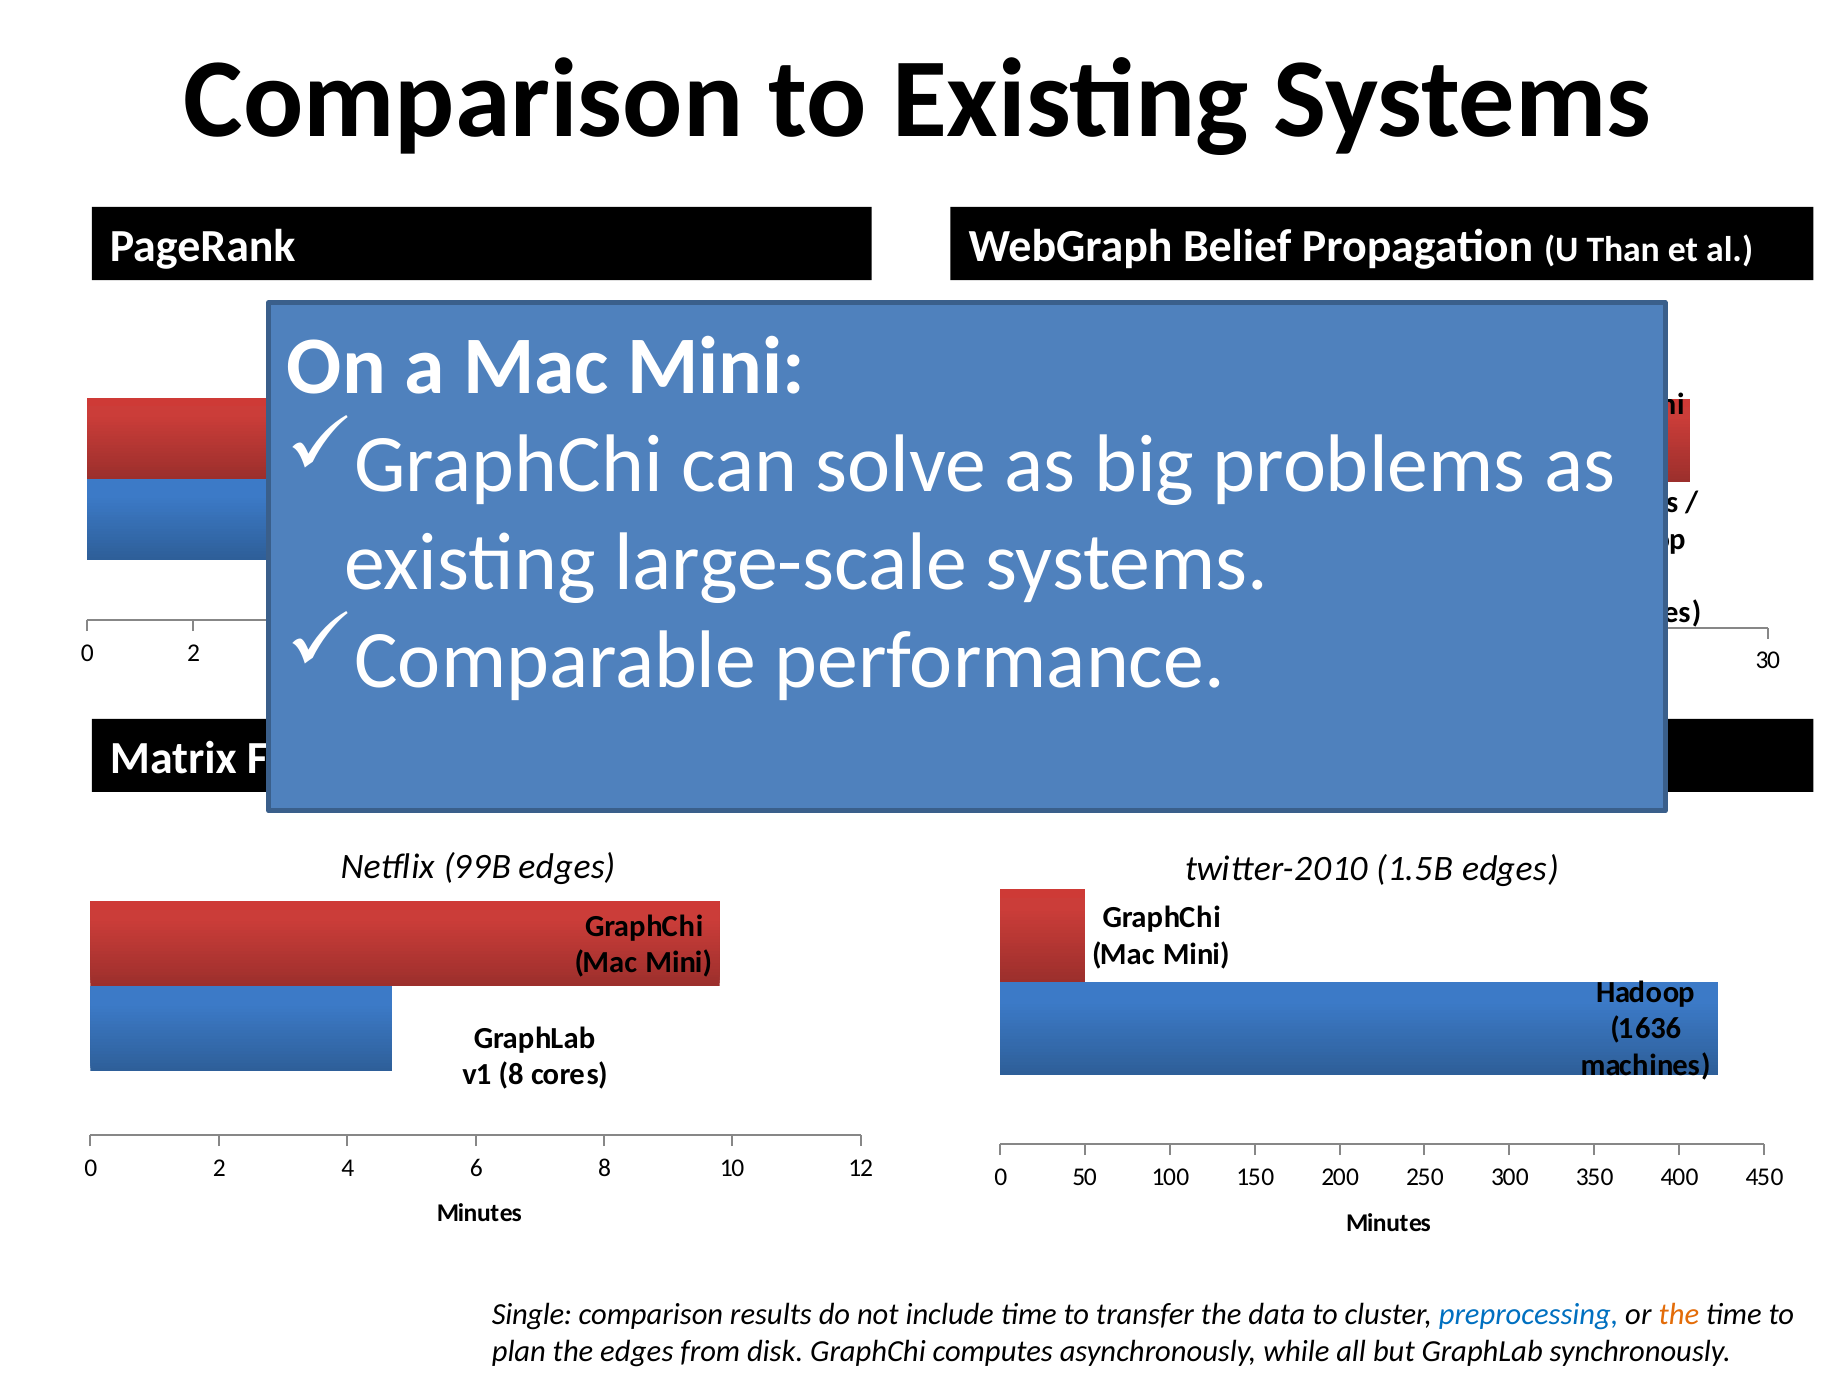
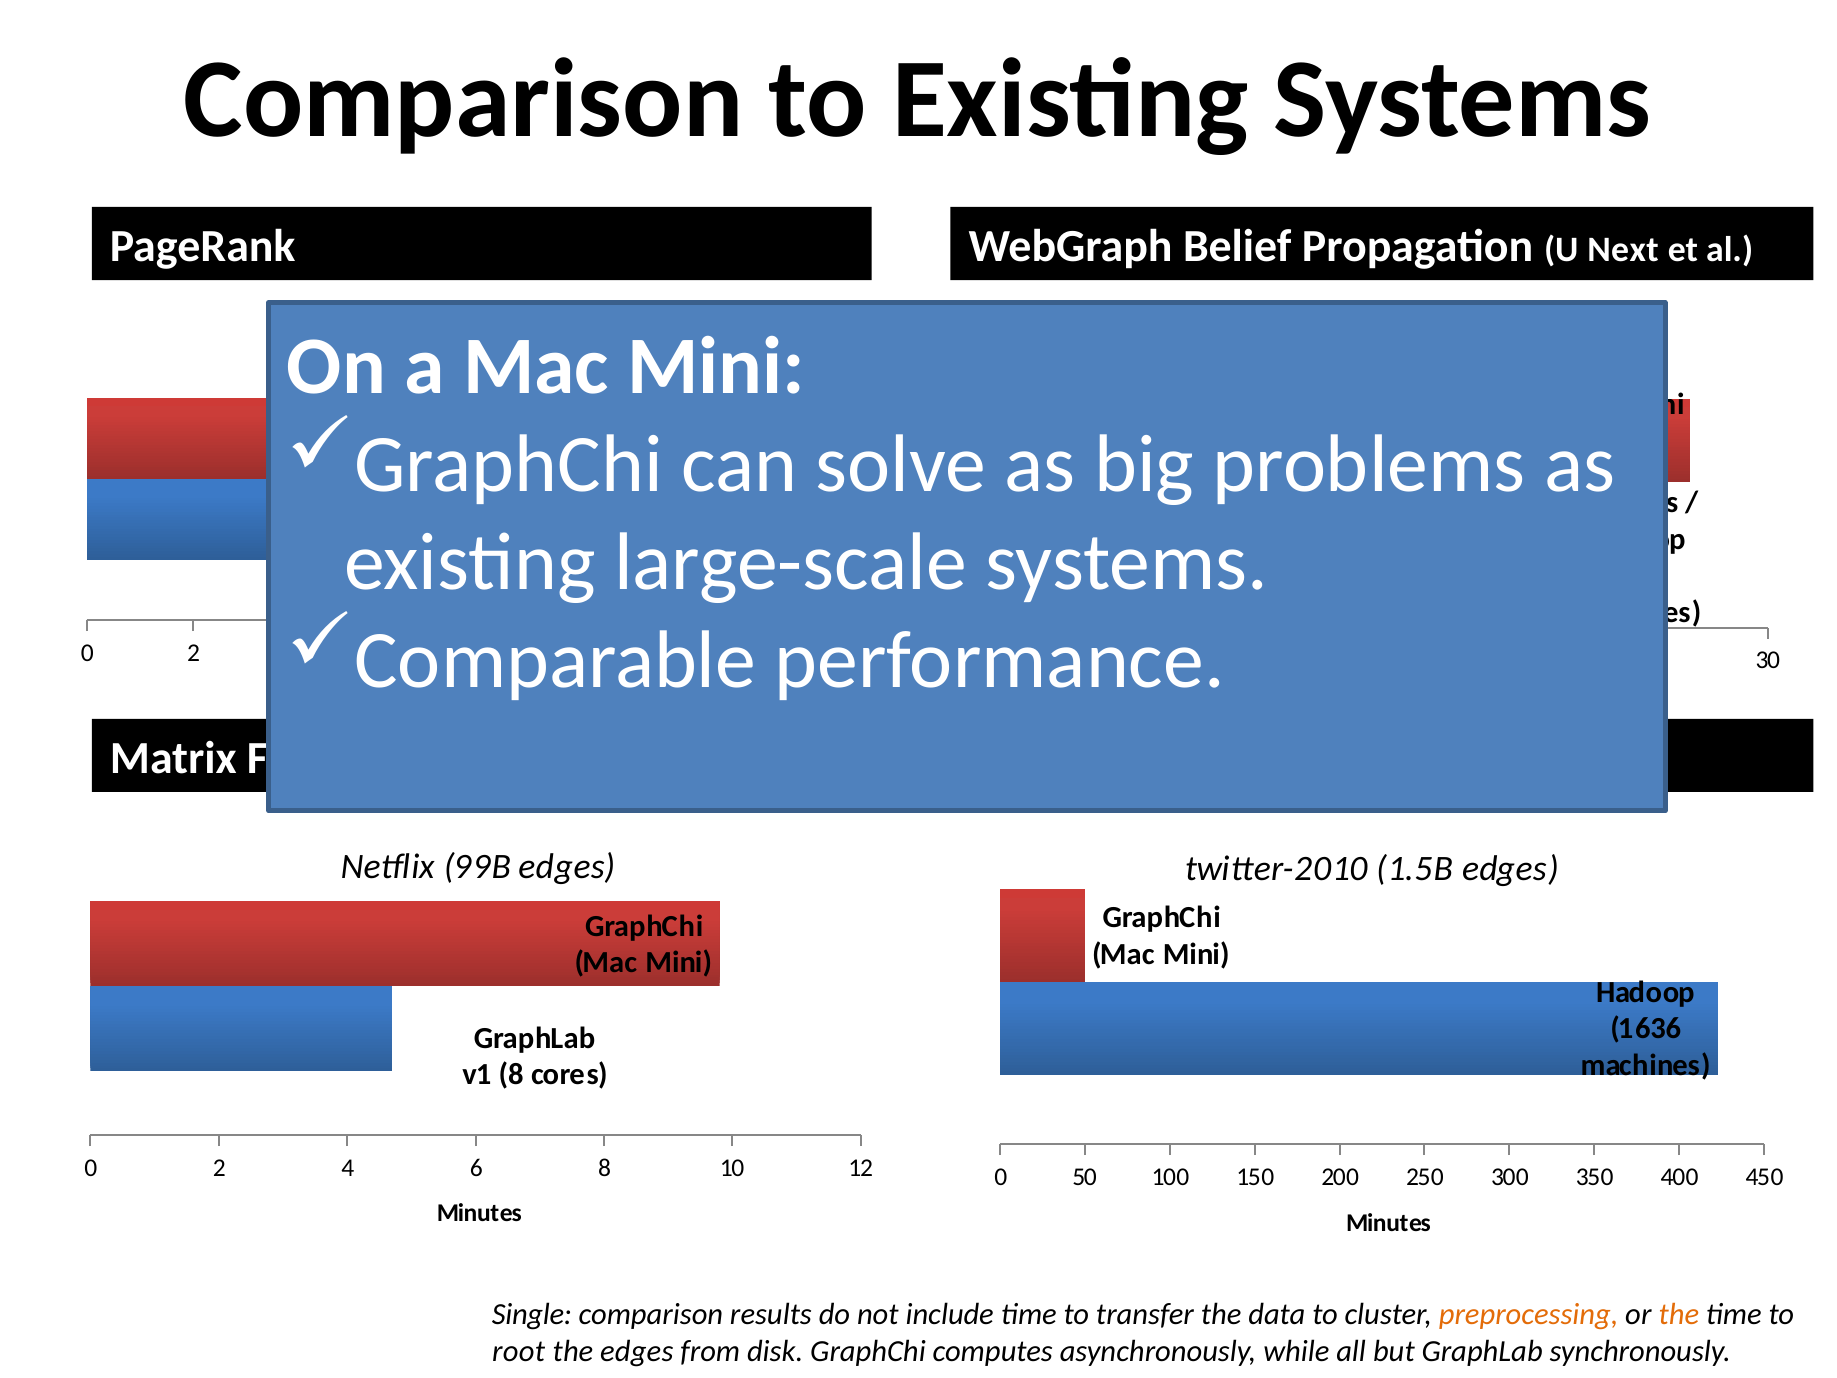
Than: Than -> Next
preprocessing colour: blue -> orange
plan: plan -> root
